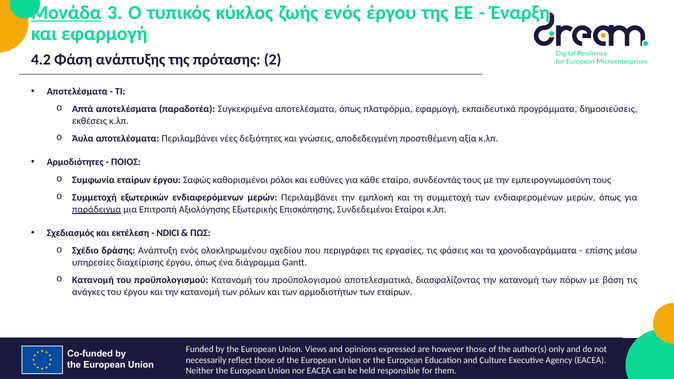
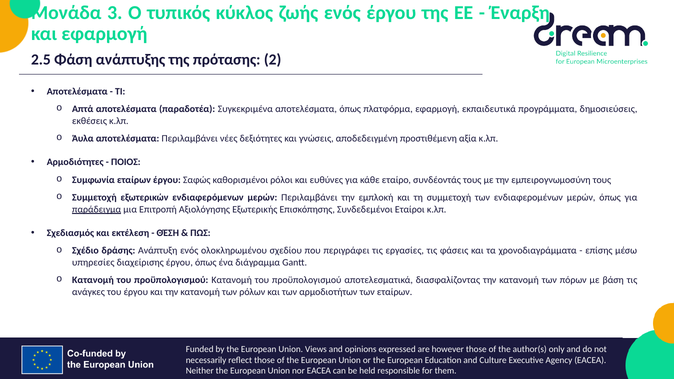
Μονάδα underline: present -> none
4.2: 4.2 -> 2.5
NDICI: NDICI -> ΘΈΣΗ
